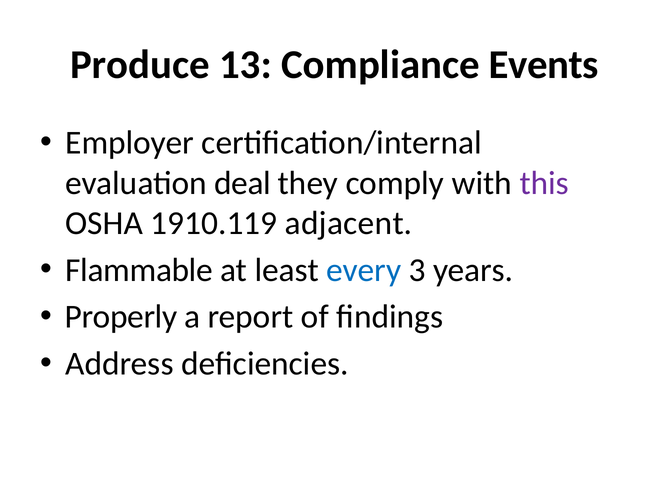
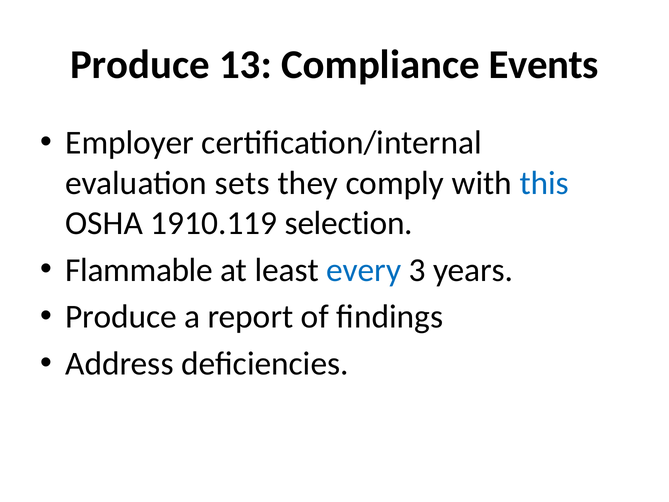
deal: deal -> sets
this colour: purple -> blue
adjacent: adjacent -> selection
Properly at (121, 317): Properly -> Produce
